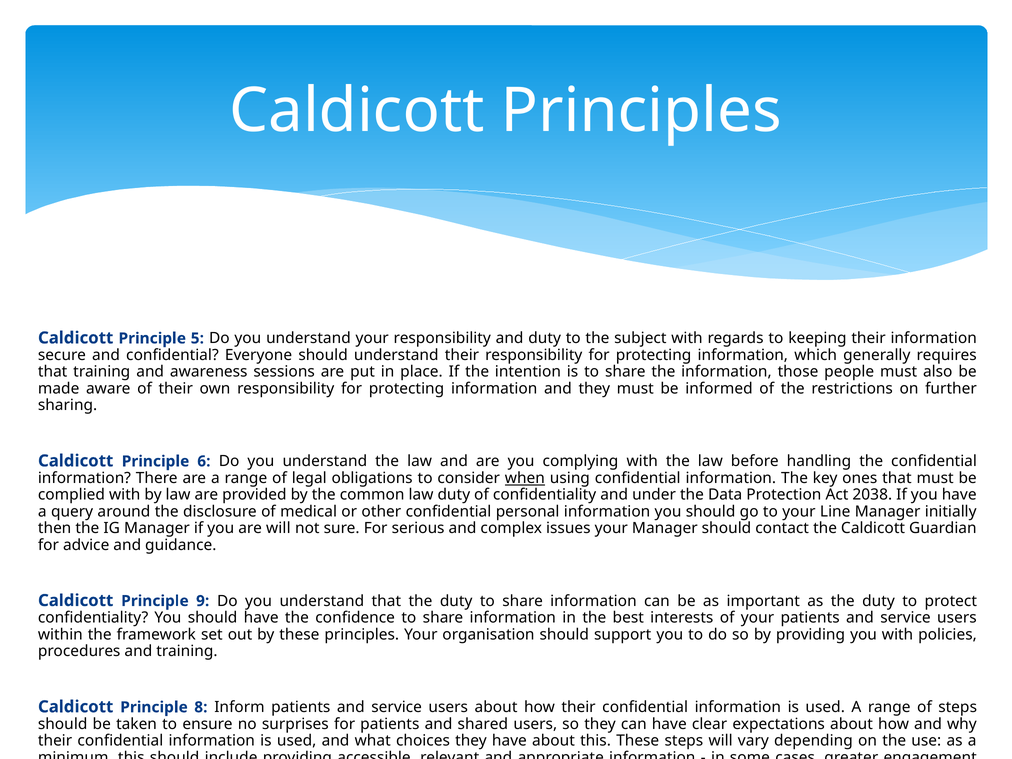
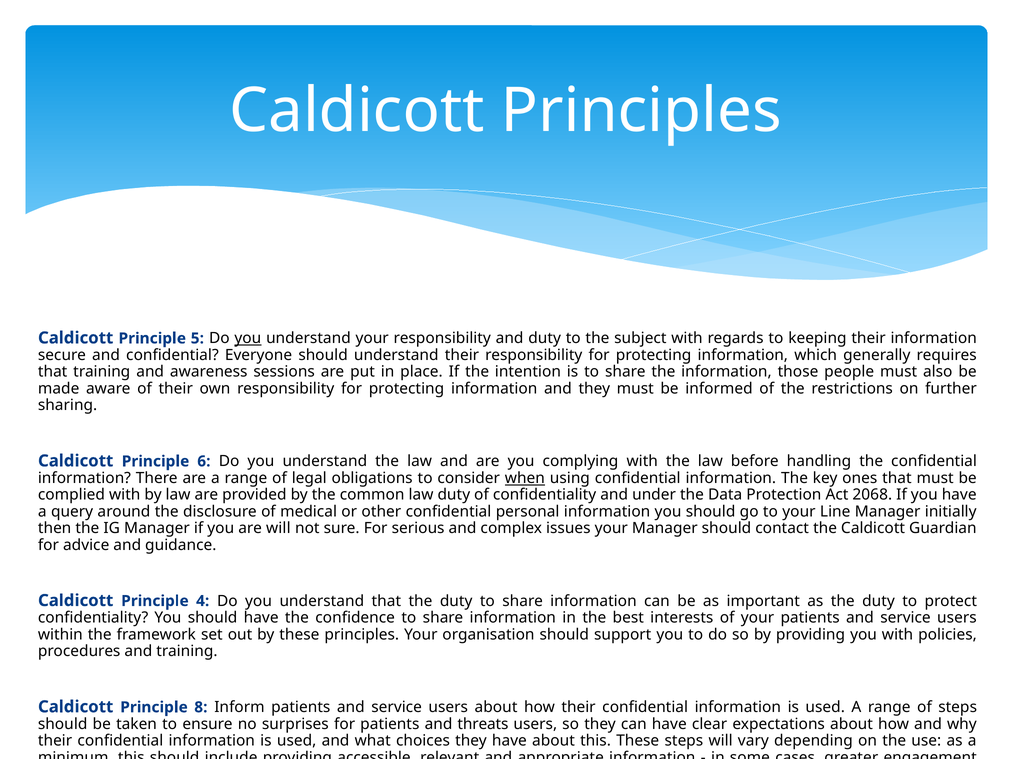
you at (248, 338) underline: none -> present
2038: 2038 -> 2068
9: 9 -> 4
shared: shared -> threats
